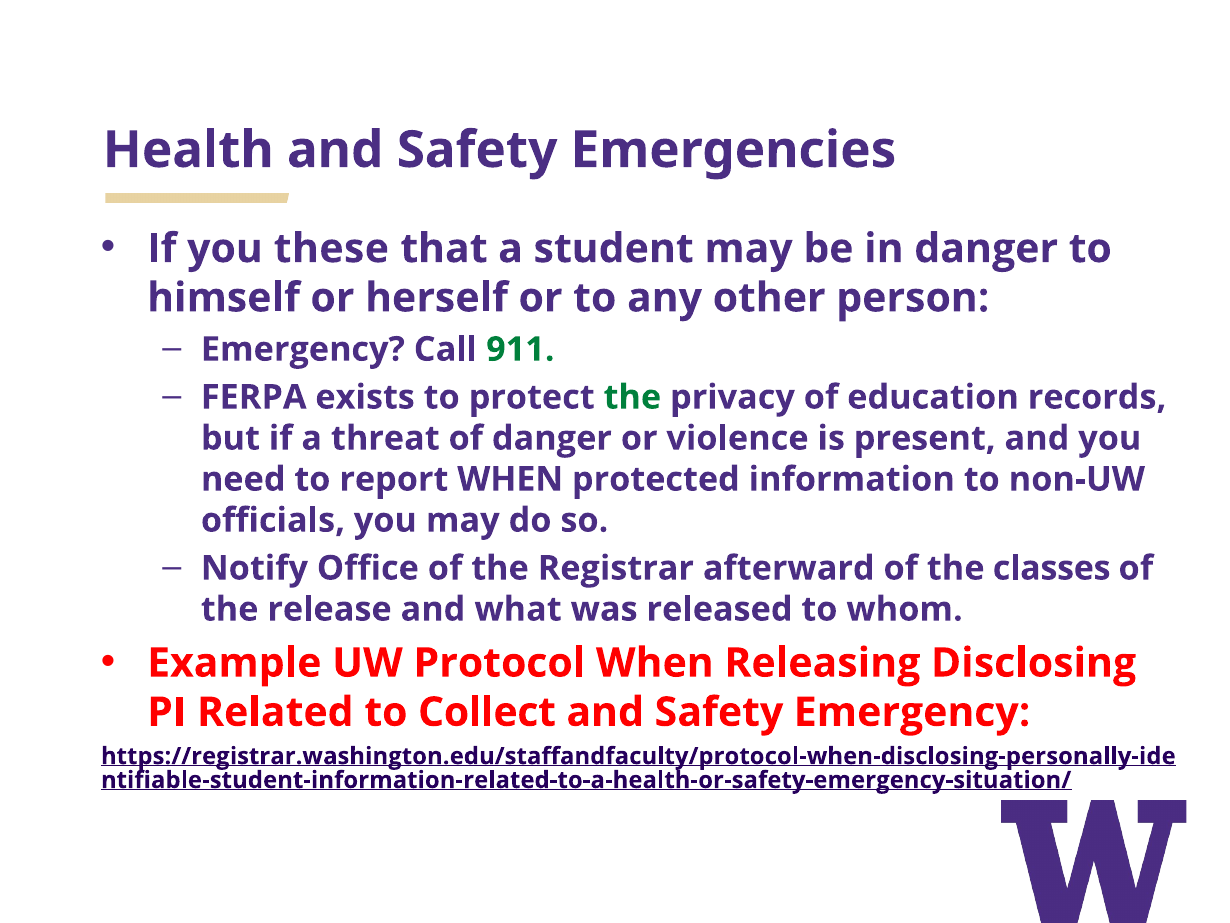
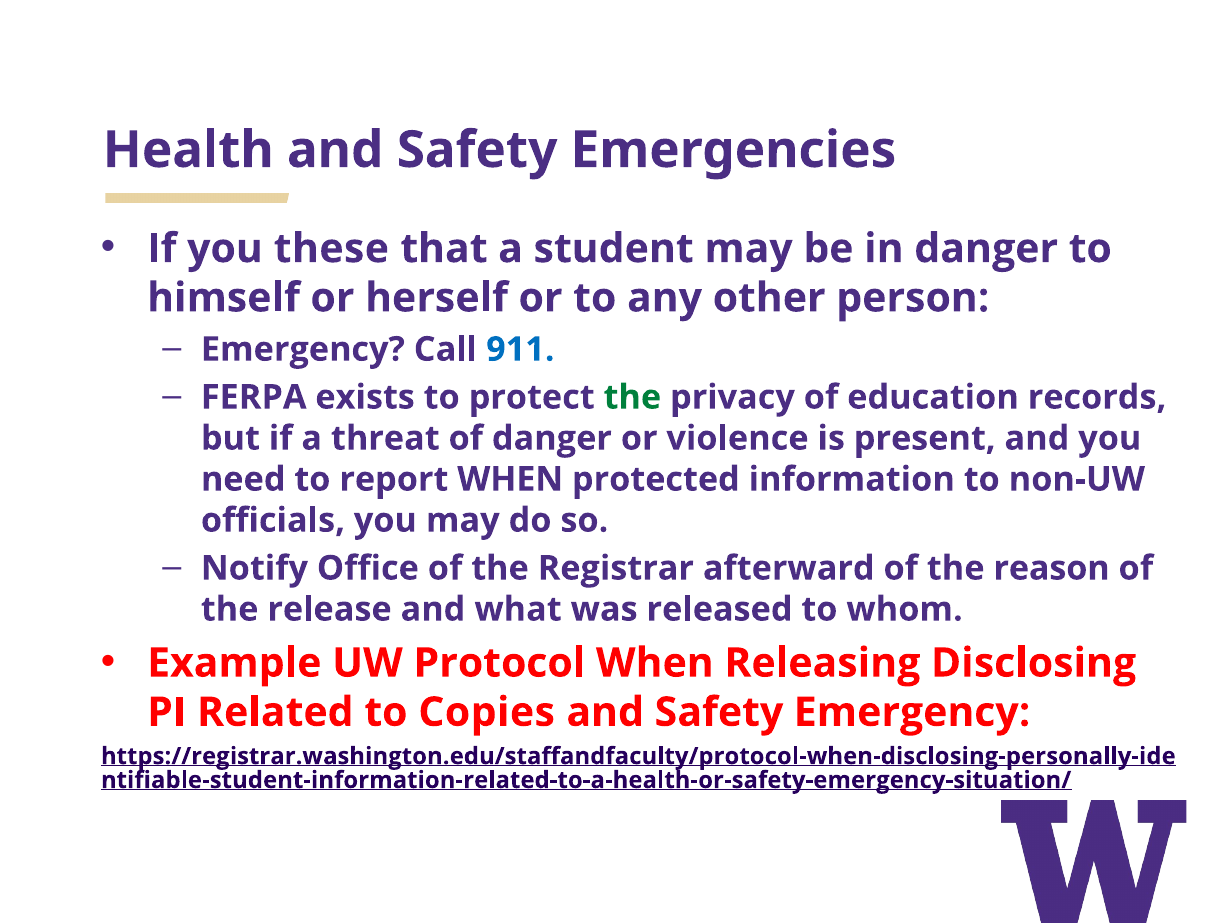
911 colour: green -> blue
classes: classes -> reason
Collect: Collect -> Copies
